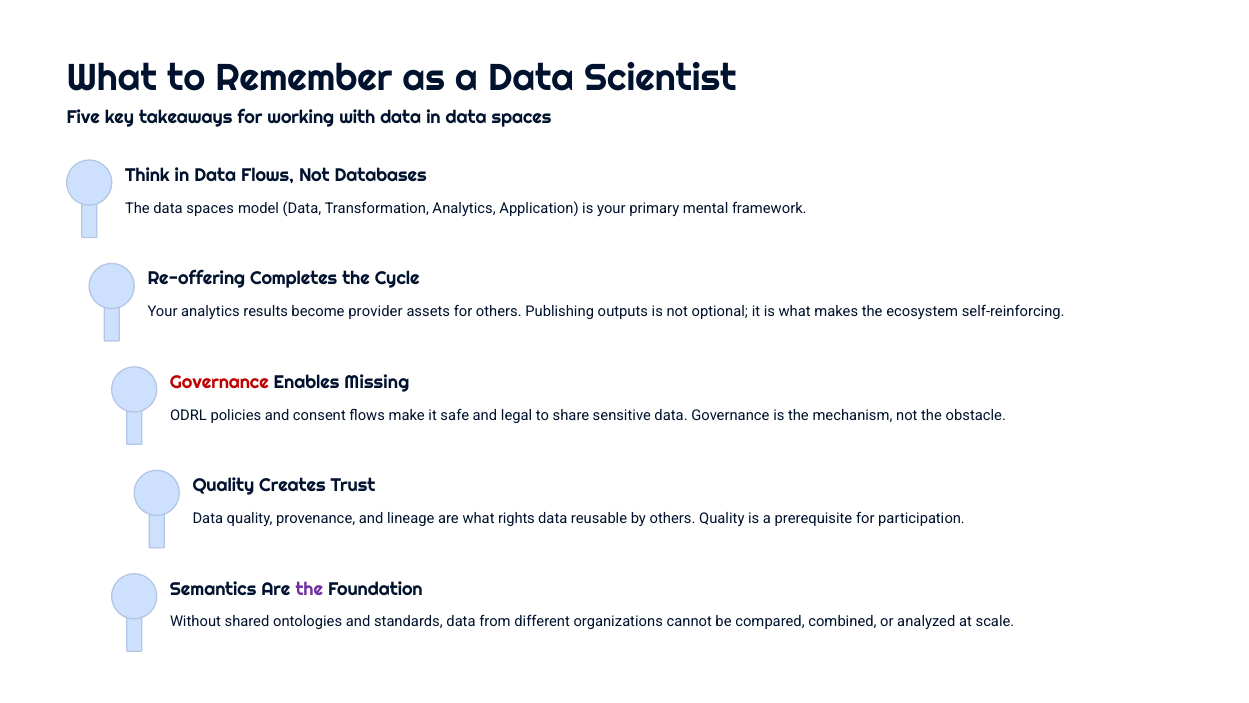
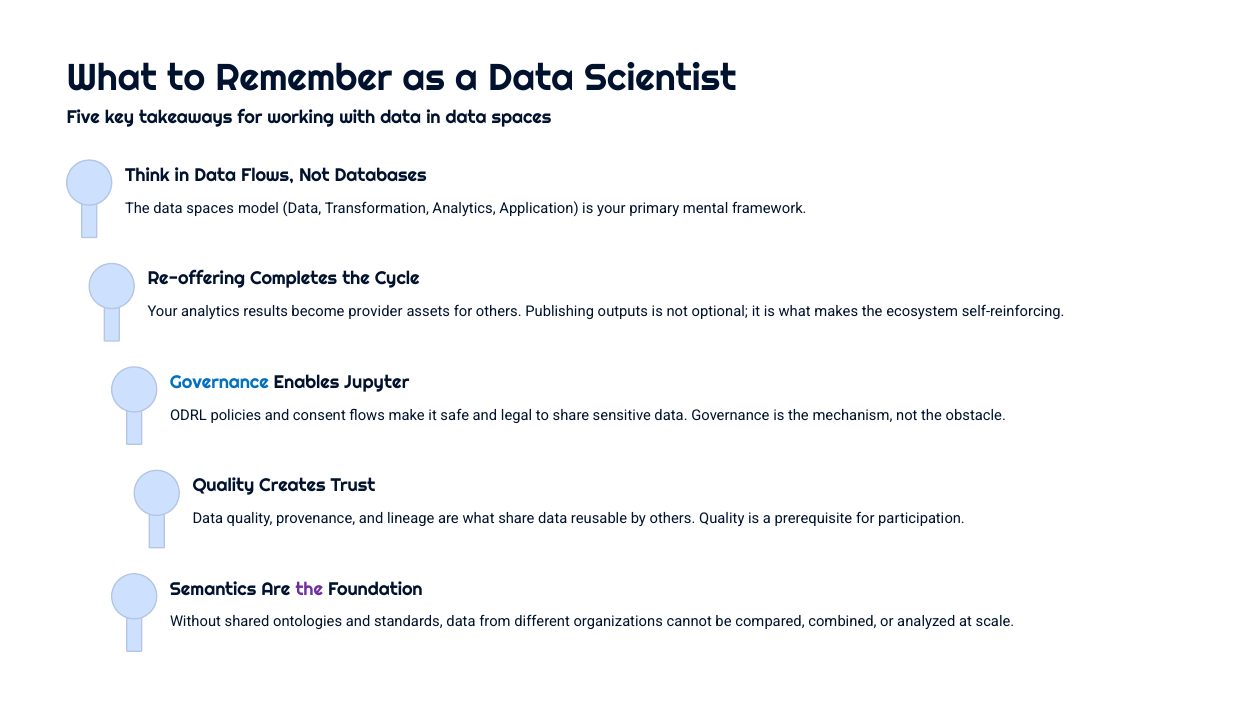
Governance at (219, 382) colour: red -> blue
Missing: Missing -> Jupyter
what rights: rights -> share
